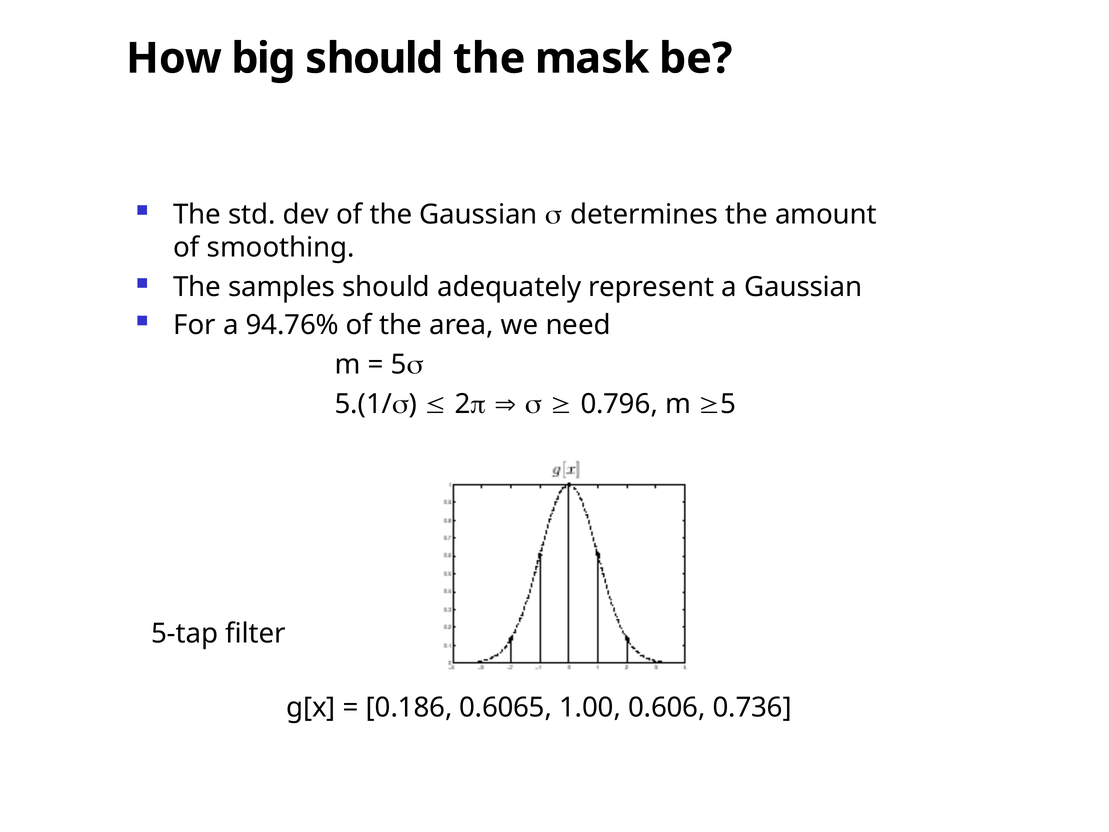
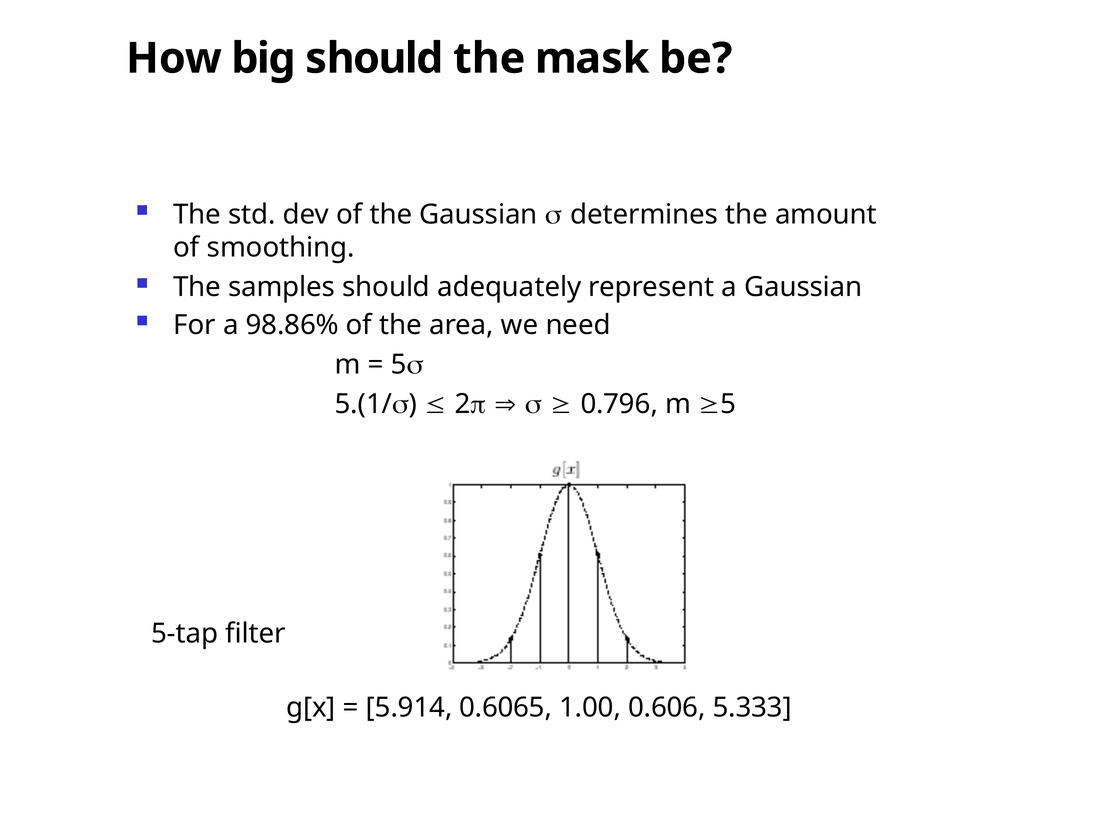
94.76%: 94.76% -> 98.86%
0.186: 0.186 -> 5.914
0.736: 0.736 -> 5.333
